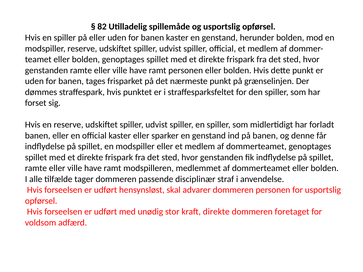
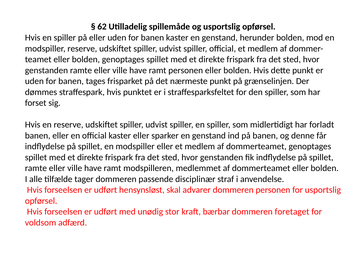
82: 82 -> 62
kraft direkte: direkte -> bærbar
